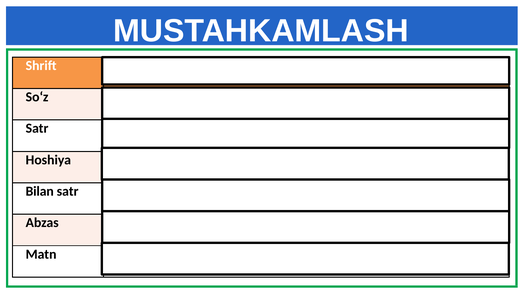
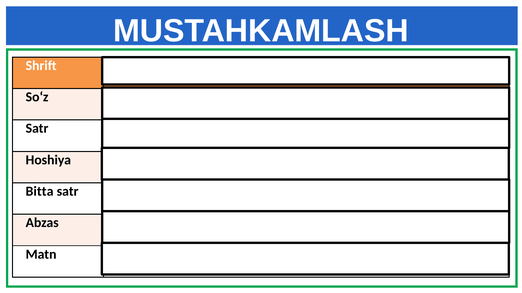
Bilan at (40, 192): Bilan -> Bitta
